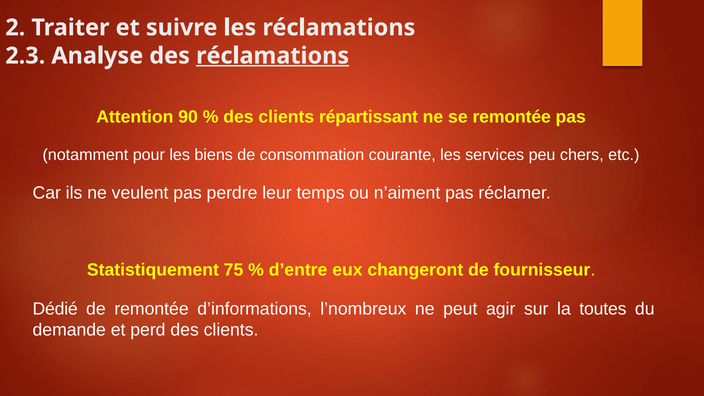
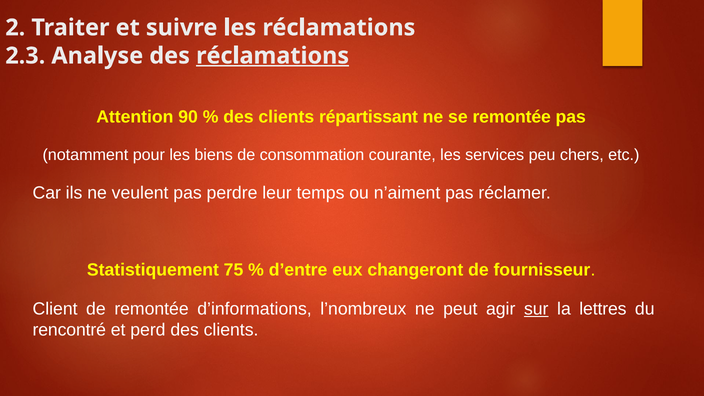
Dédié: Dédié -> Client
sur underline: none -> present
toutes: toutes -> lettres
demande: demande -> rencontré
